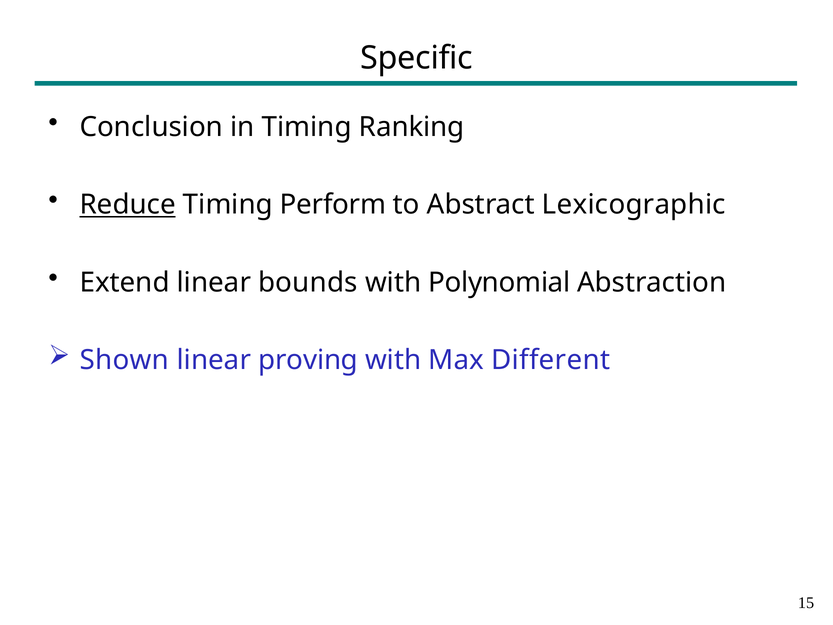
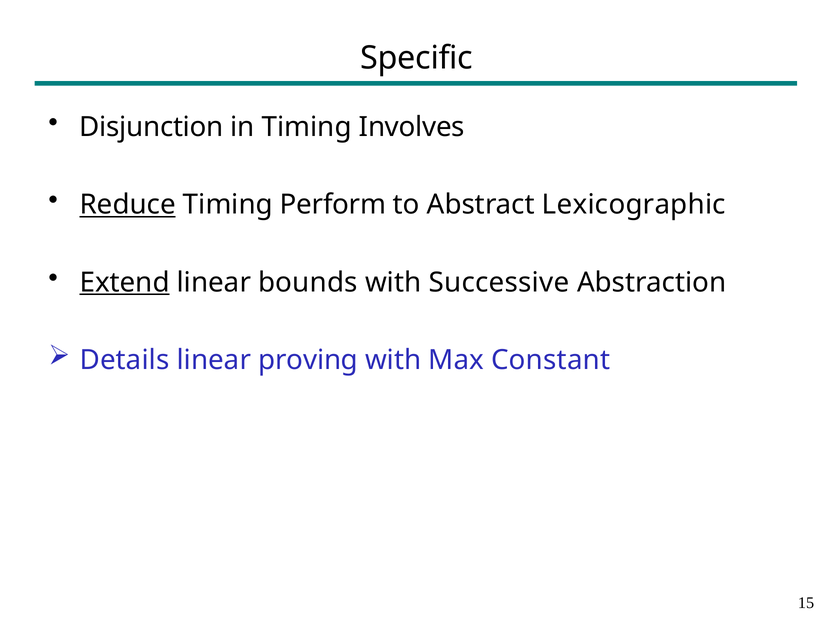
Conclusion: Conclusion -> Disjunction
Ranking: Ranking -> Involves
Extend underline: none -> present
Polynomial: Polynomial -> Successive
Shown: Shown -> Details
Different: Different -> Constant
